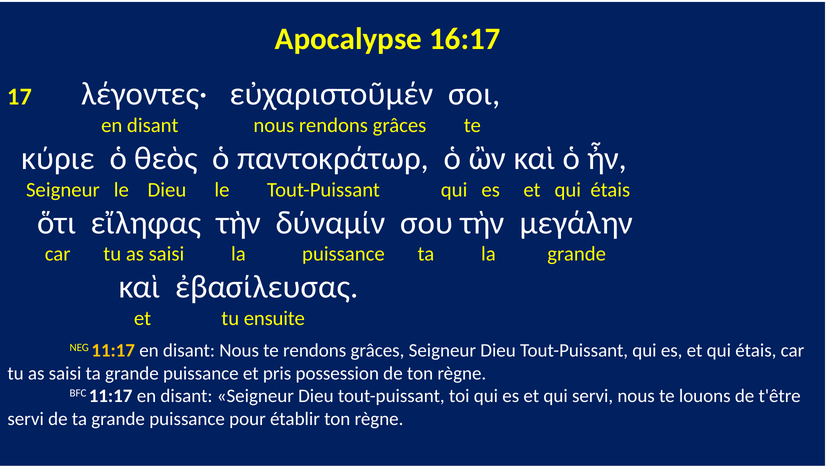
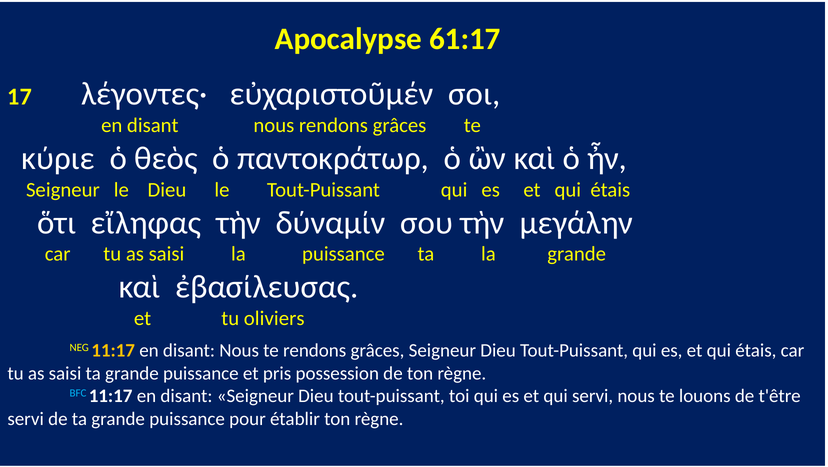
16:17: 16:17 -> 61:17
ensuite: ensuite -> oliviers
BFC colour: white -> light blue
